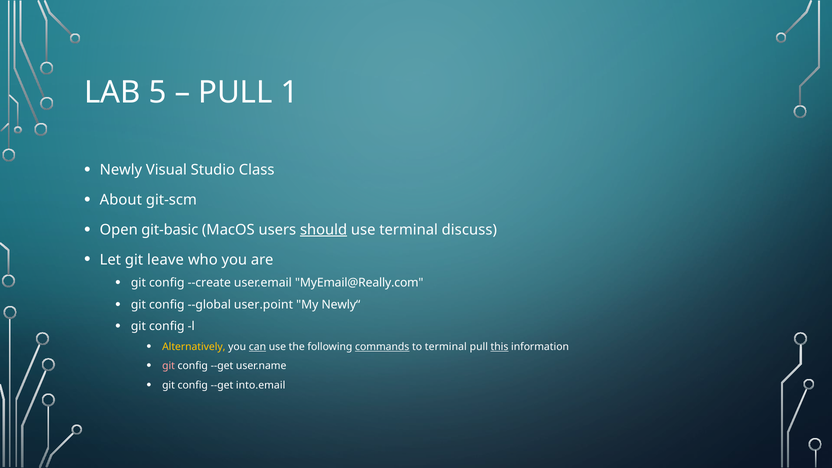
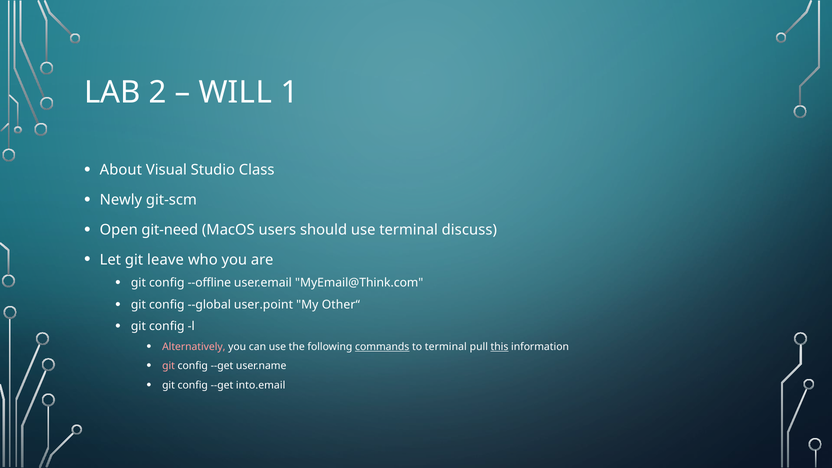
5: 5 -> 2
PULL at (235, 92): PULL -> WILL
Newly: Newly -> About
About: About -> Newly
git-basic: git-basic -> git-need
should underline: present -> none
--create: --create -> --offline
MyEmail@Really.com: MyEmail@Really.com -> MyEmail@Think.com
Newly“: Newly“ -> Other“
Alternatively colour: yellow -> pink
can underline: present -> none
